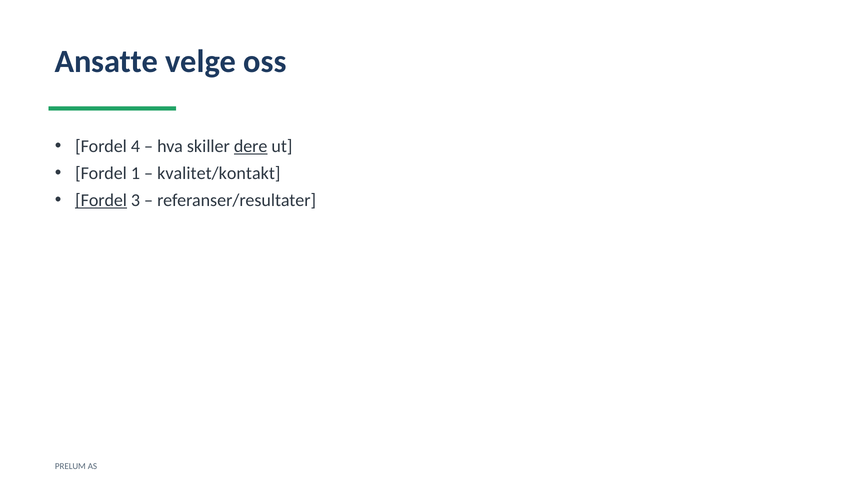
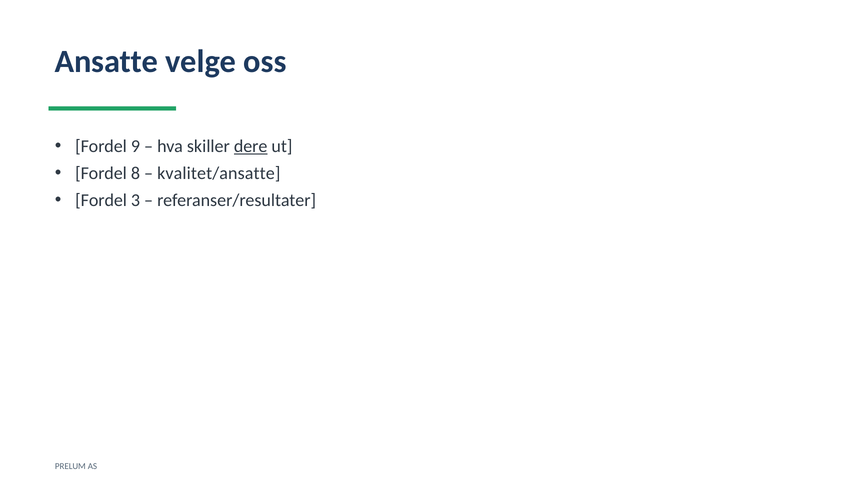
4: 4 -> 9
1: 1 -> 8
kvalitet/kontakt: kvalitet/kontakt -> kvalitet/ansatte
Fordel at (101, 200) underline: present -> none
